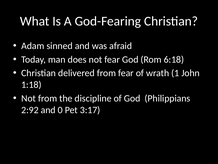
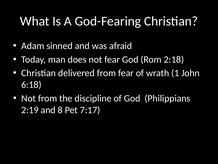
6:18: 6:18 -> 2:18
1:18: 1:18 -> 6:18
2:92: 2:92 -> 2:19
0: 0 -> 8
3:17: 3:17 -> 7:17
